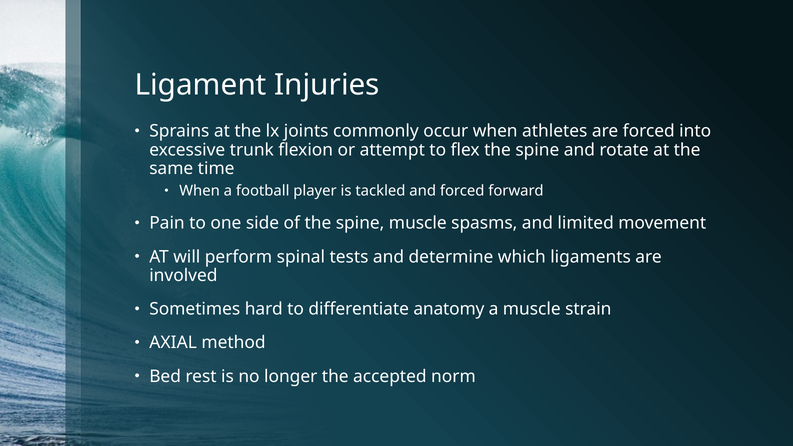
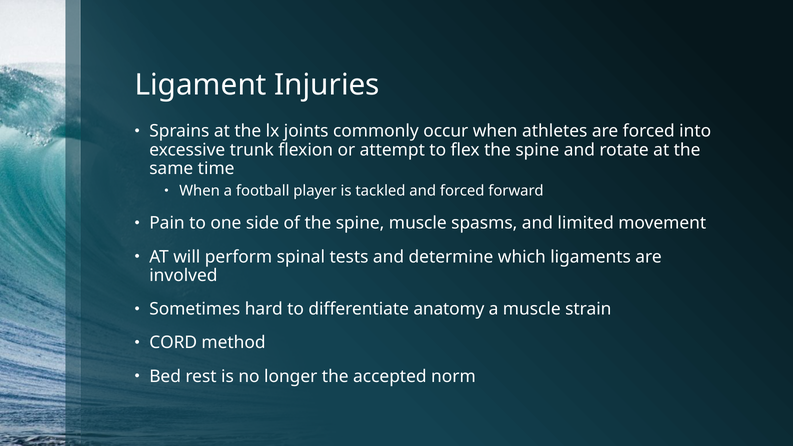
AXIAL: AXIAL -> CORD
